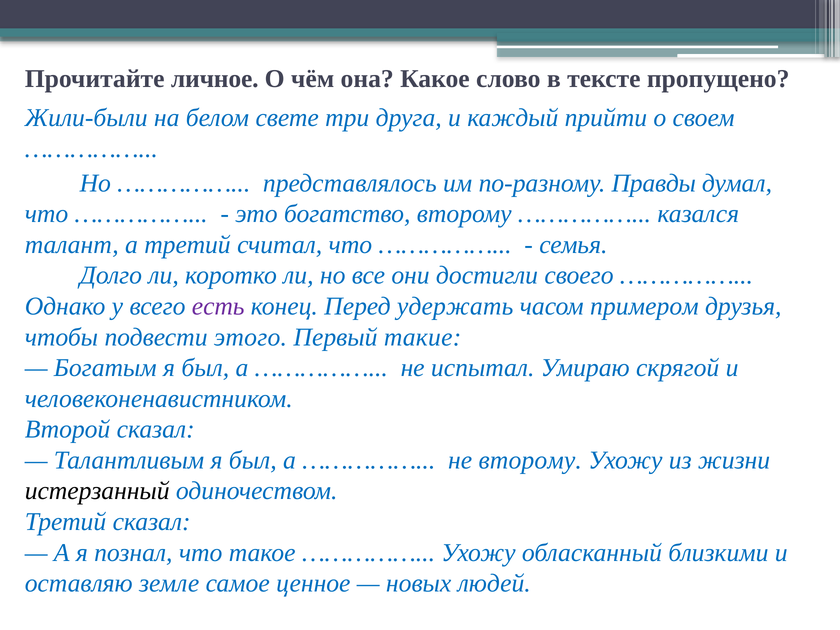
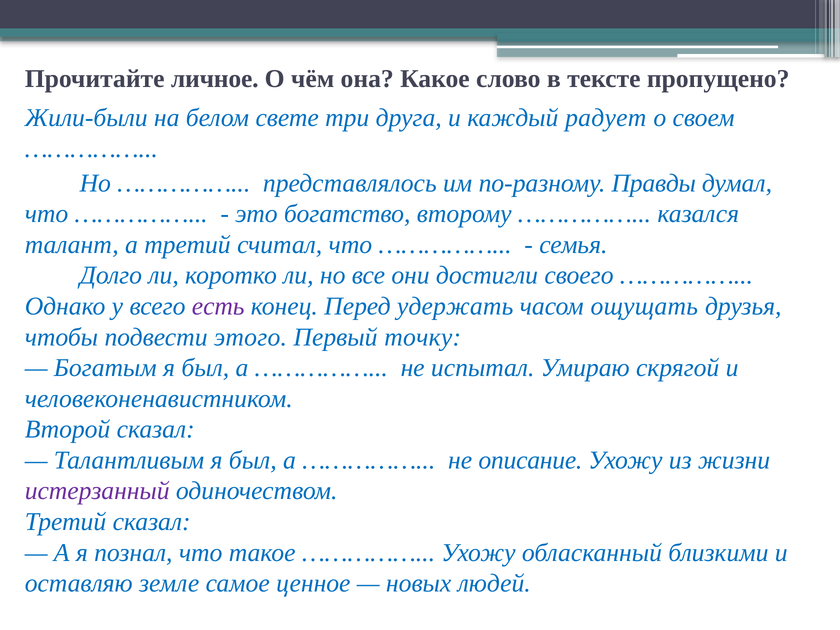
прийти: прийти -> радует
примером: примером -> ощущать
такие: такие -> точку
не второму: второму -> описание
истерзанный colour: black -> purple
